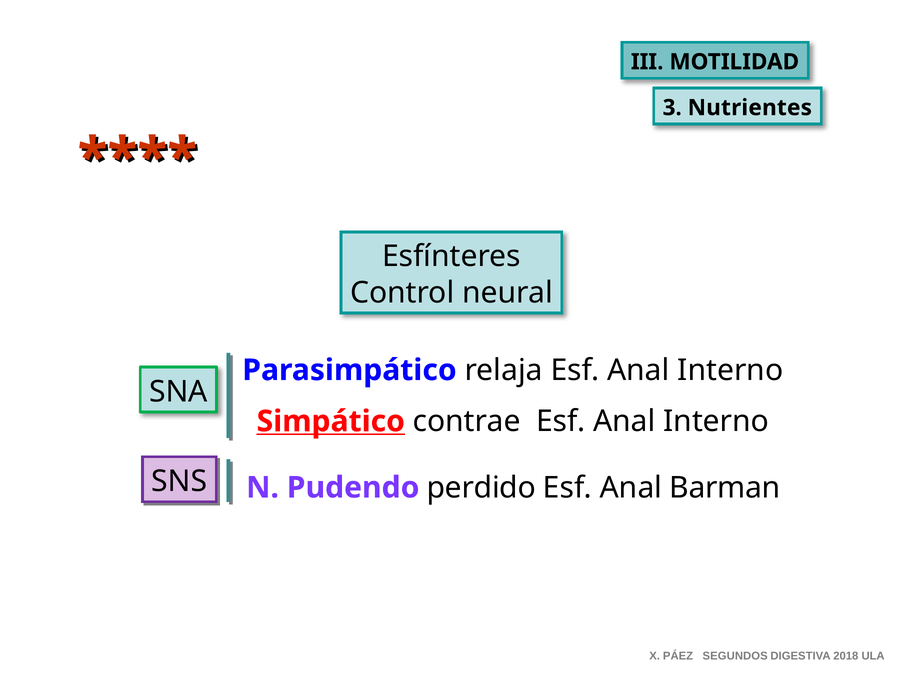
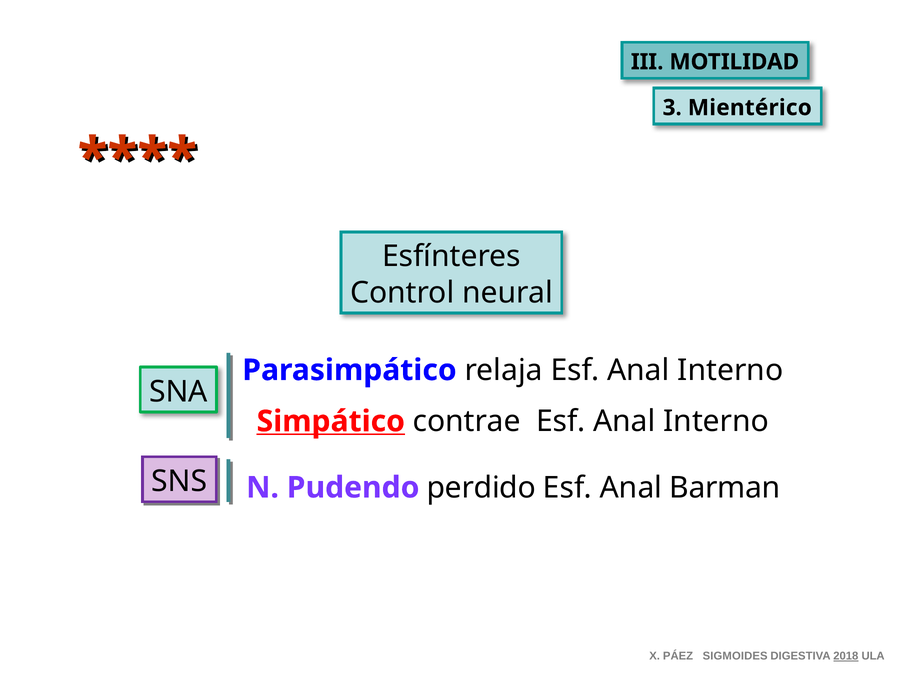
Nutrientes: Nutrientes -> Mientérico
SEGUNDOS: SEGUNDOS -> SIGMOIDES
2018 underline: none -> present
